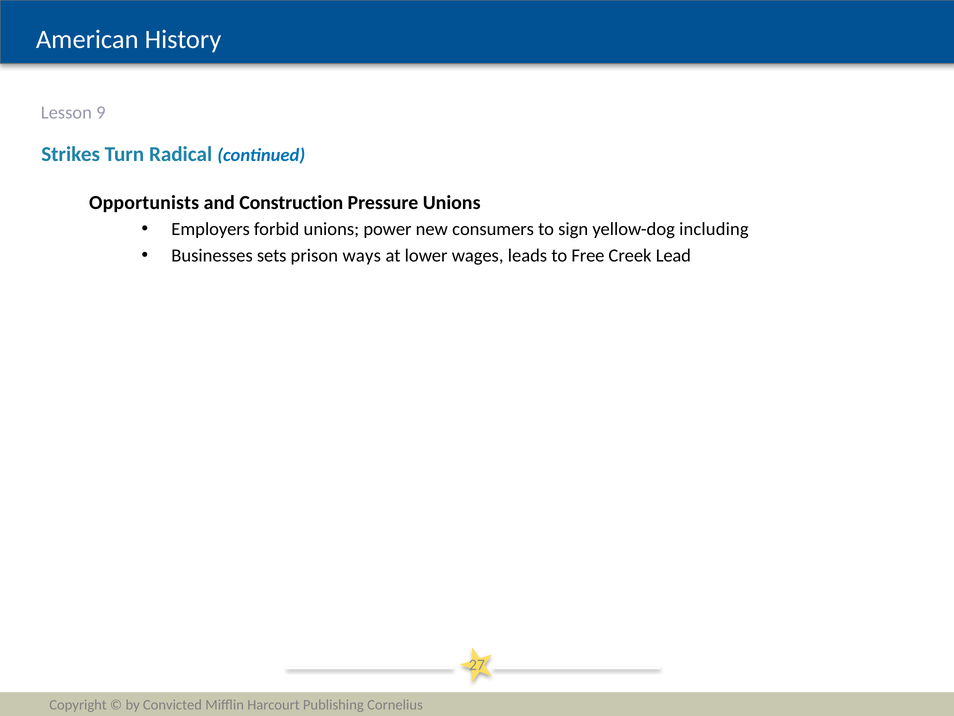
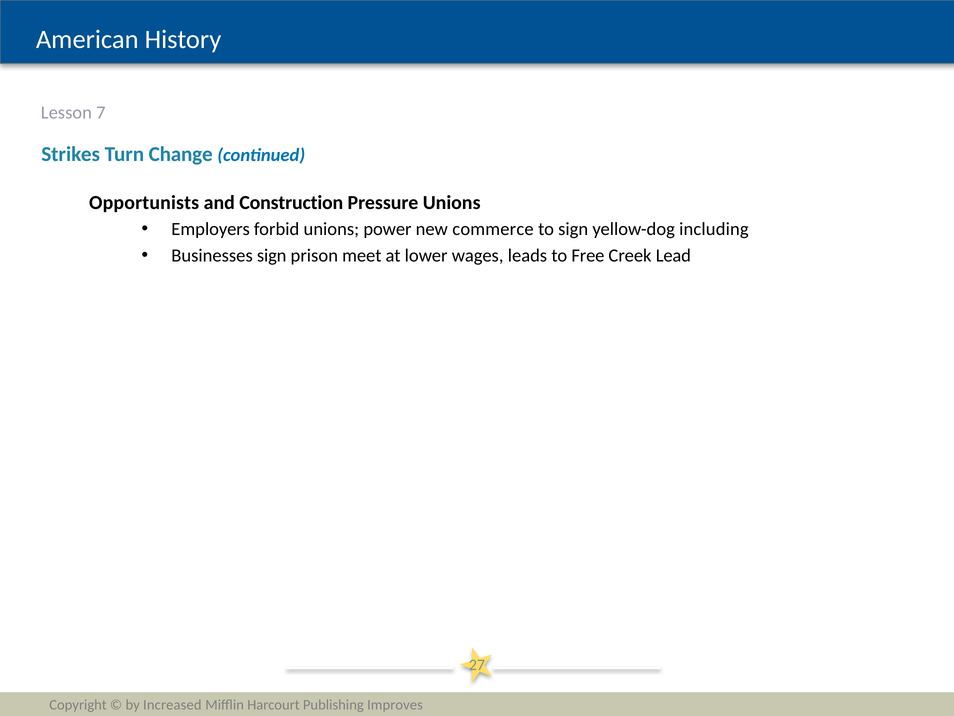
9: 9 -> 7
Radical: Radical -> Change
consumers: consumers -> commerce
Businesses sets: sets -> sign
ways: ways -> meet
Convicted: Convicted -> Increased
Cornelius: Cornelius -> Improves
